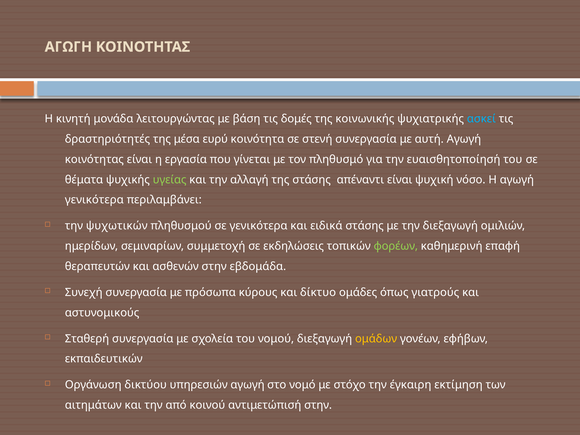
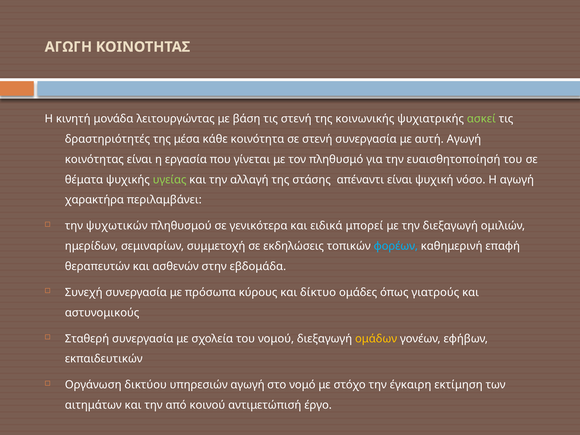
τις δομές: δομές -> στενή
ασκεί colour: light blue -> light green
ευρύ: ευρύ -> κάθε
γενικότερα at (94, 200): γενικότερα -> χαρακτήρα
ειδικά στάσης: στάσης -> μπορεί
φορέων colour: light green -> light blue
αντιμετώπισή στην: στην -> έργο
